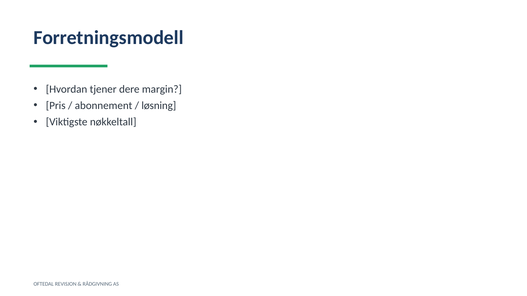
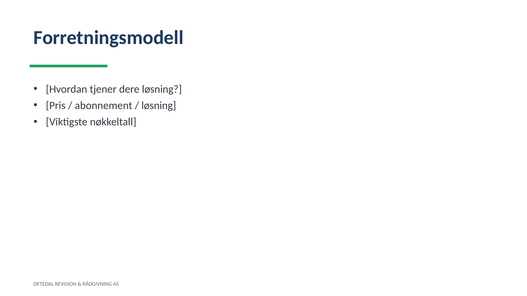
dere margin: margin -> løsning
